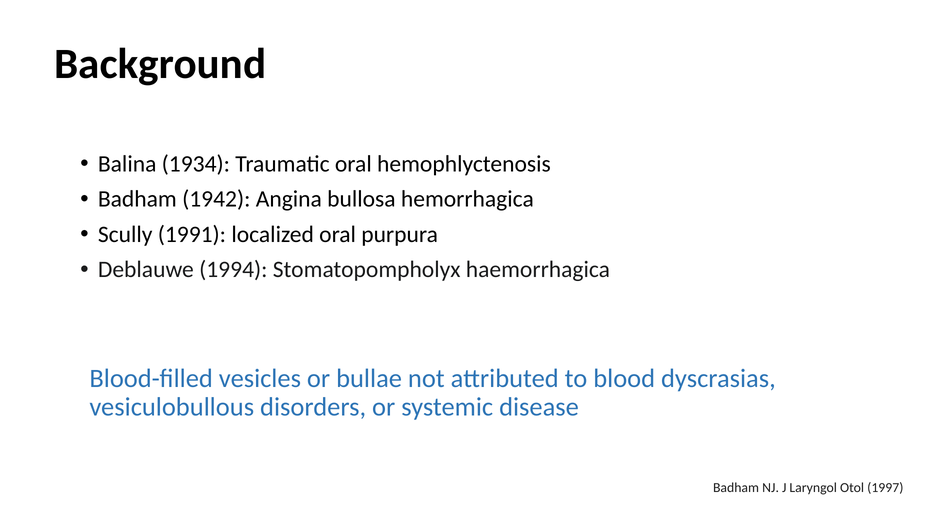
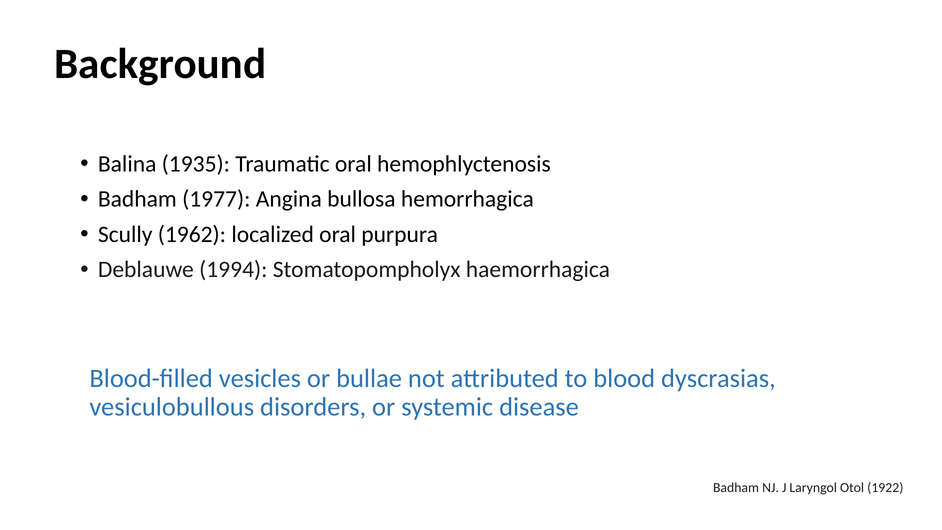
1934: 1934 -> 1935
1942: 1942 -> 1977
1991: 1991 -> 1962
1997: 1997 -> 1922
